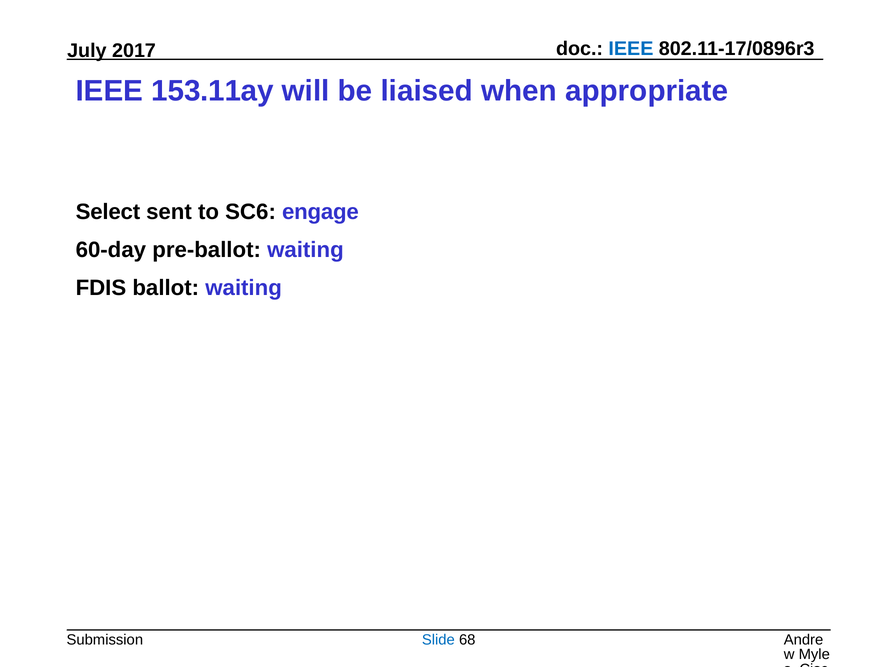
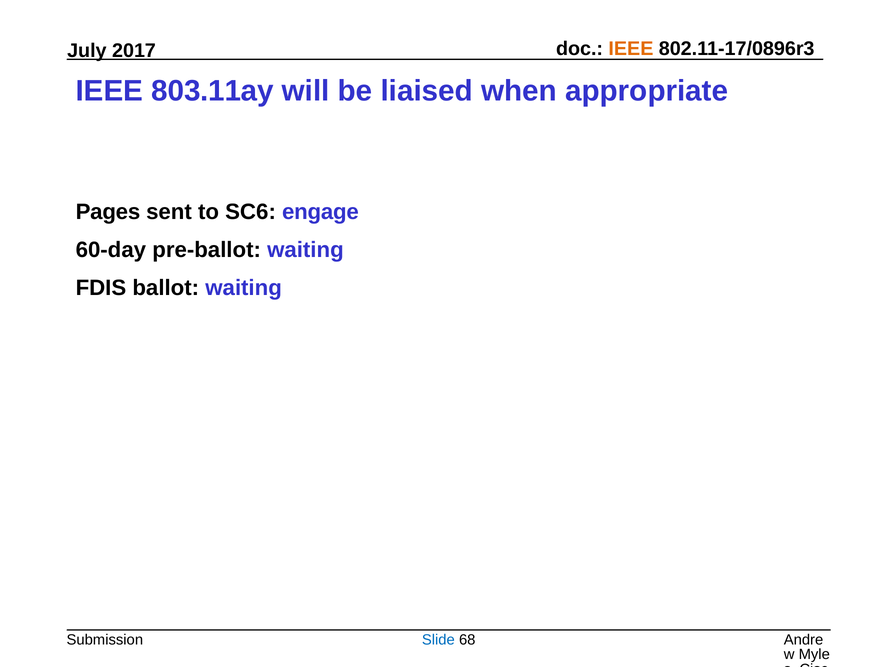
IEEE at (631, 49) colour: blue -> orange
153.11ay: 153.11ay -> 803.11ay
Select: Select -> Pages
